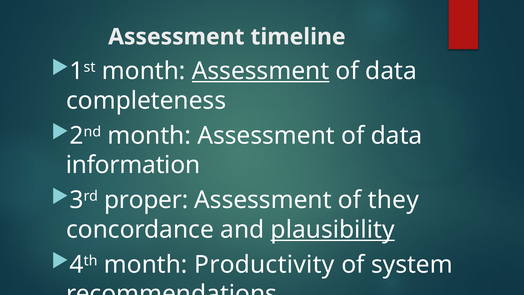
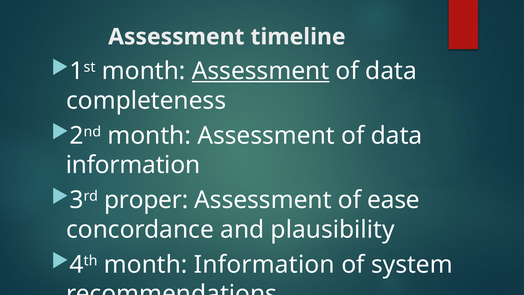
they: they -> ease
plausibility underline: present -> none
month Productivity: Productivity -> Information
